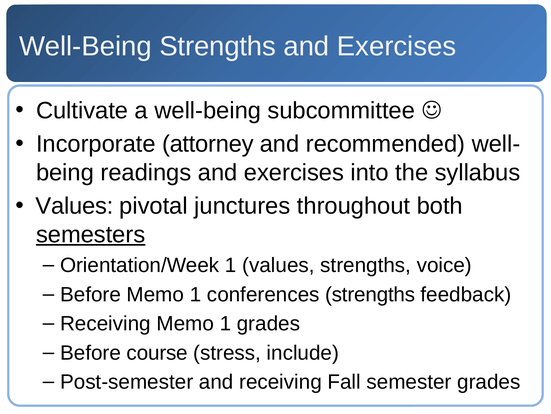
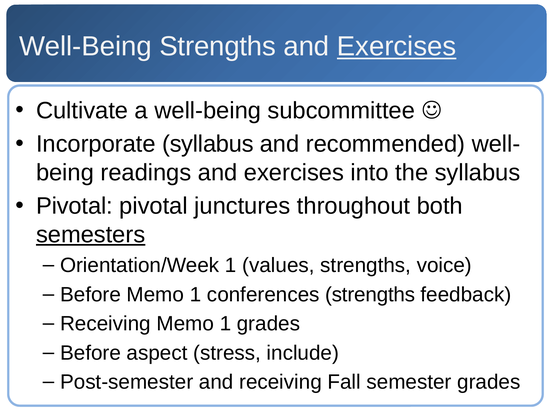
Exercises at (397, 46) underline: none -> present
Incorporate attorney: attorney -> syllabus
Values at (74, 206): Values -> Pivotal
course: course -> aspect
